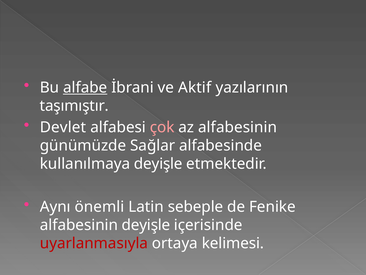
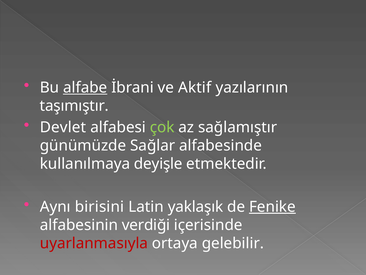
çok colour: pink -> light green
az alfabesinin: alfabesinin -> sağlamıştır
önemli: önemli -> birisini
sebeple: sebeple -> yaklaşık
Fenike underline: none -> present
alfabesinin deyişle: deyişle -> verdiği
kelimesi: kelimesi -> gelebilir
